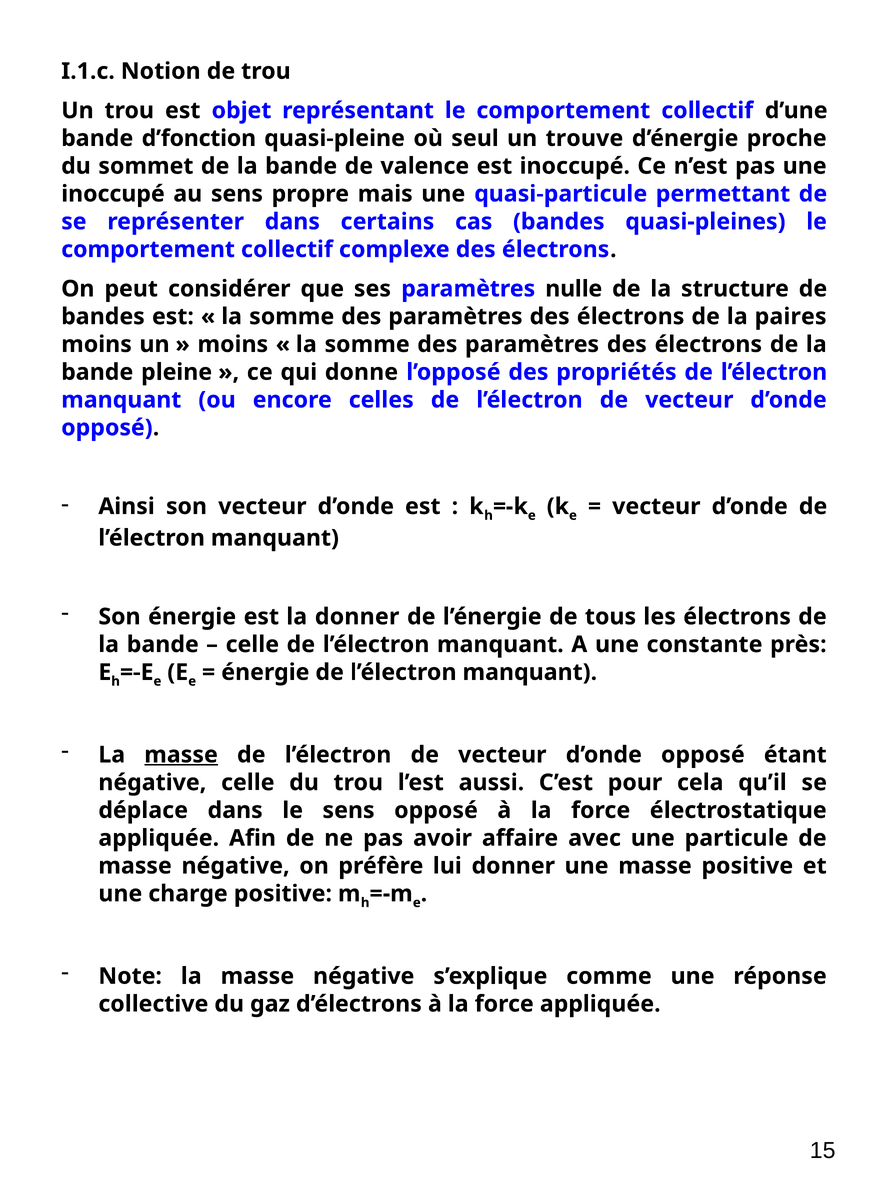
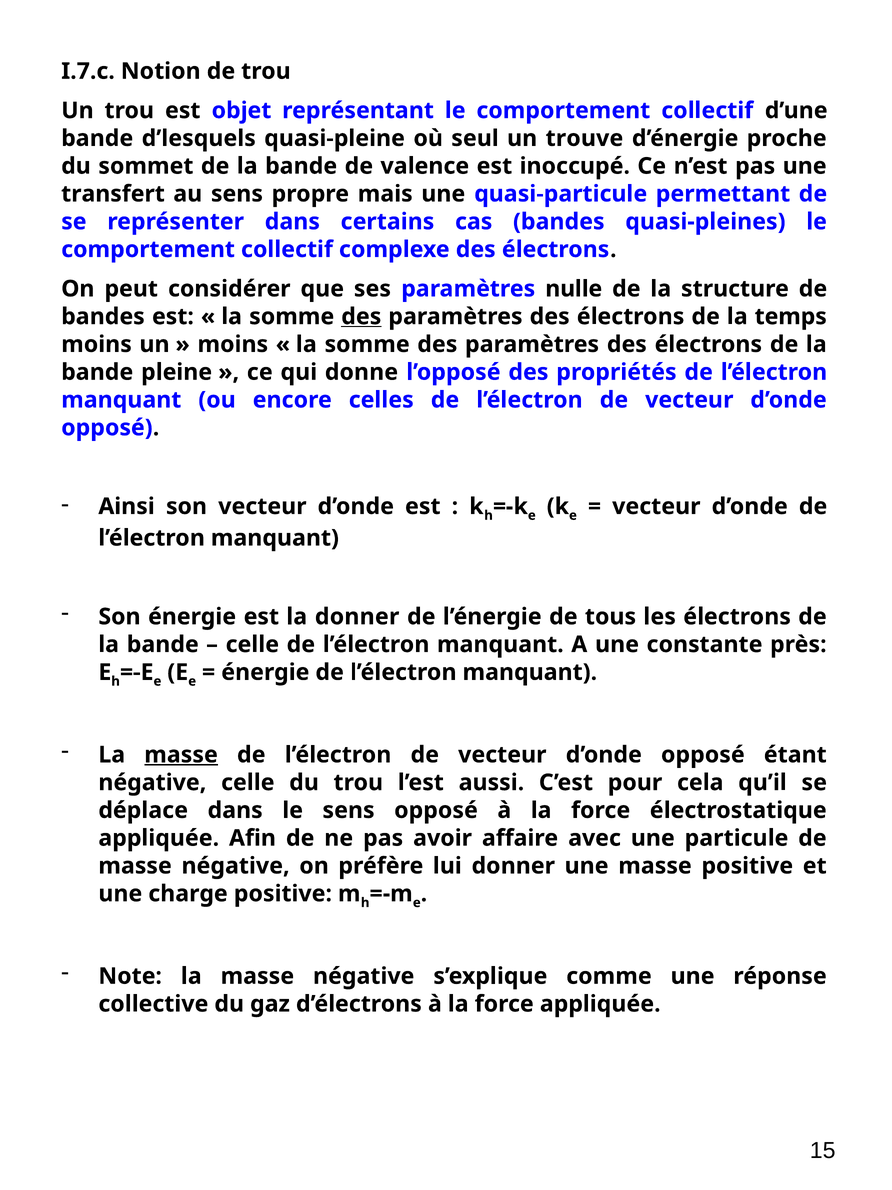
I.1.c: I.1.c -> I.7.c
d’fonction: d’fonction -> d’lesquels
inoccupé at (113, 194): inoccupé -> transfert
des at (361, 316) underline: none -> present
paires: paires -> temps
